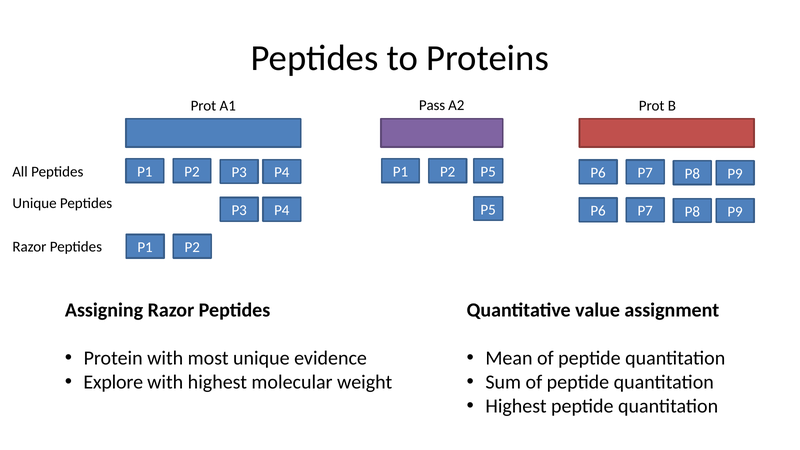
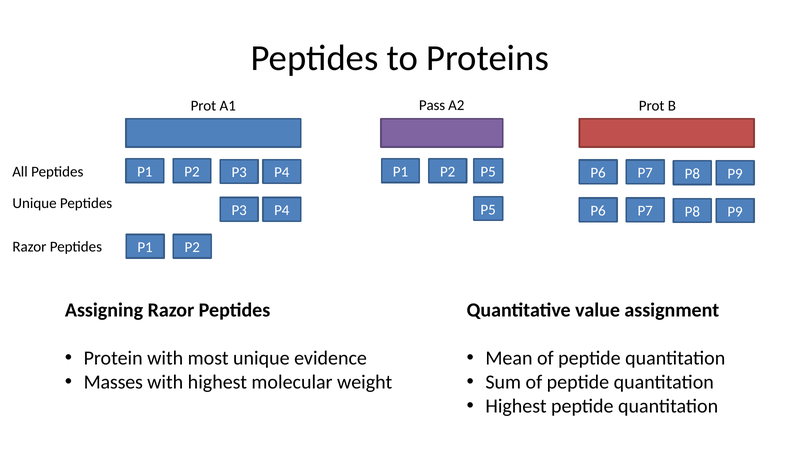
Explore: Explore -> Masses
